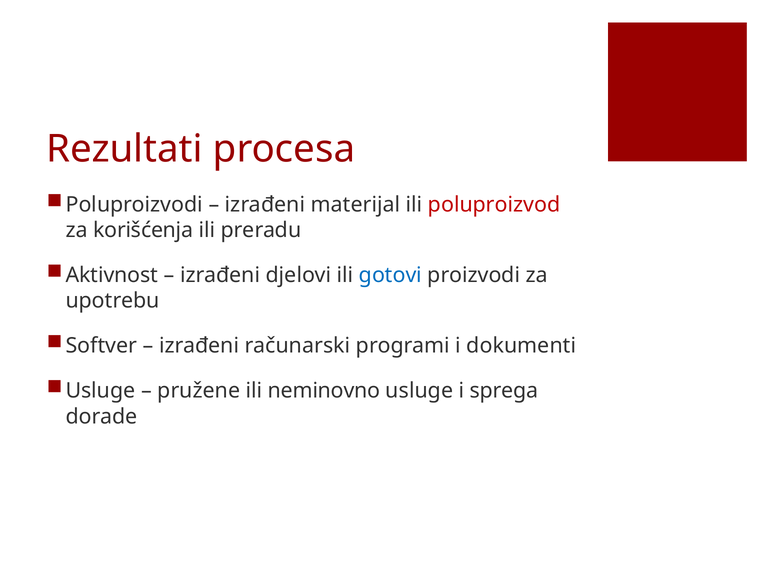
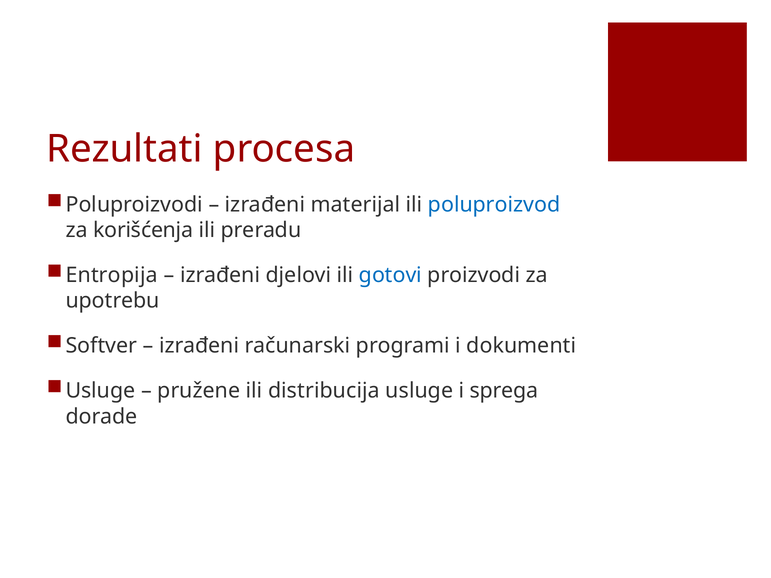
poluproizvod colour: red -> blue
Aktivnost: Aktivnost -> Entropija
neminovno: neminovno -> distribucija
